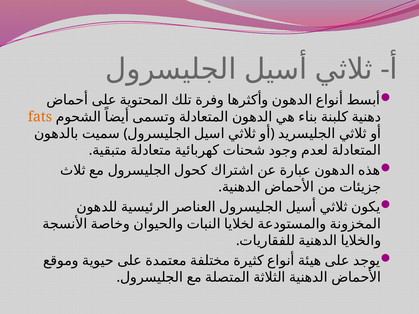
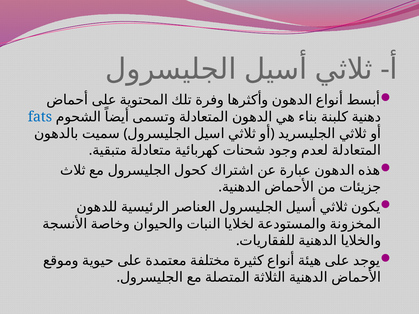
fats colour: orange -> blue
